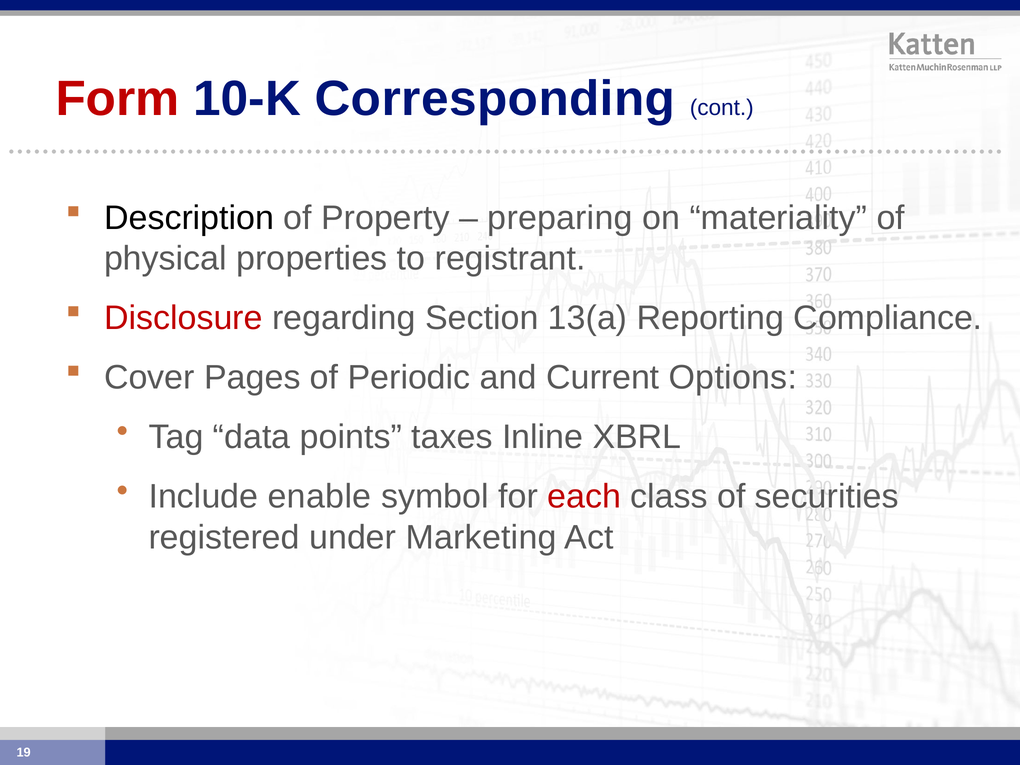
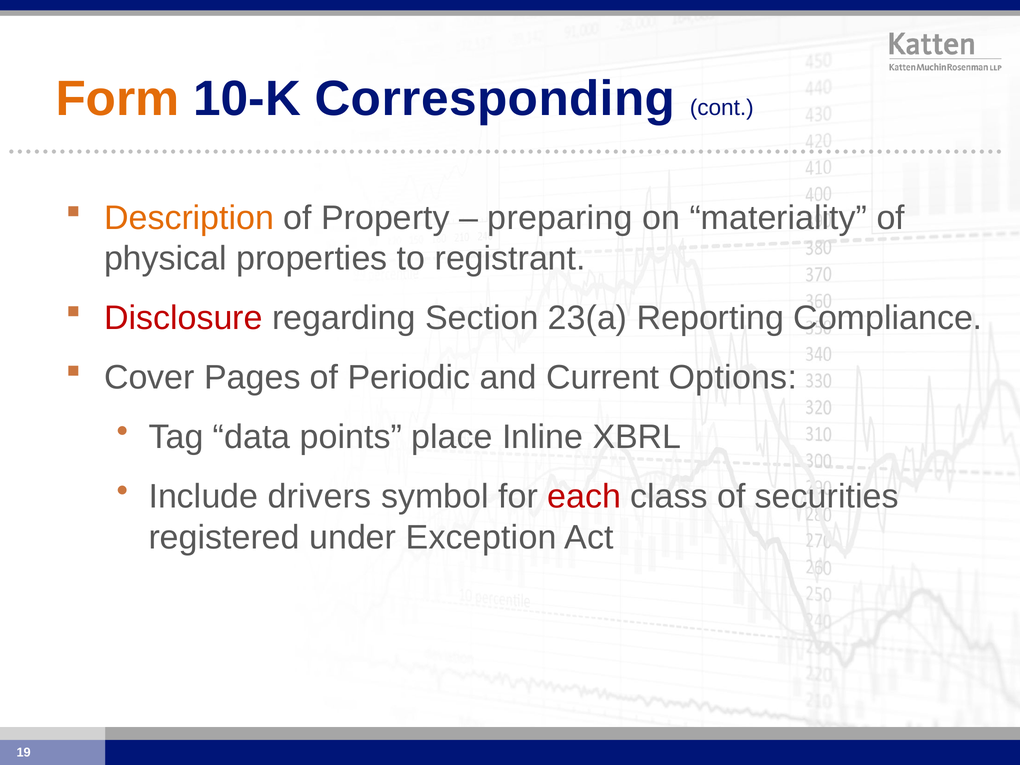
Form colour: red -> orange
Description colour: black -> orange
13(a: 13(a -> 23(a
taxes: taxes -> place
enable: enable -> drivers
Marketing: Marketing -> Exception
